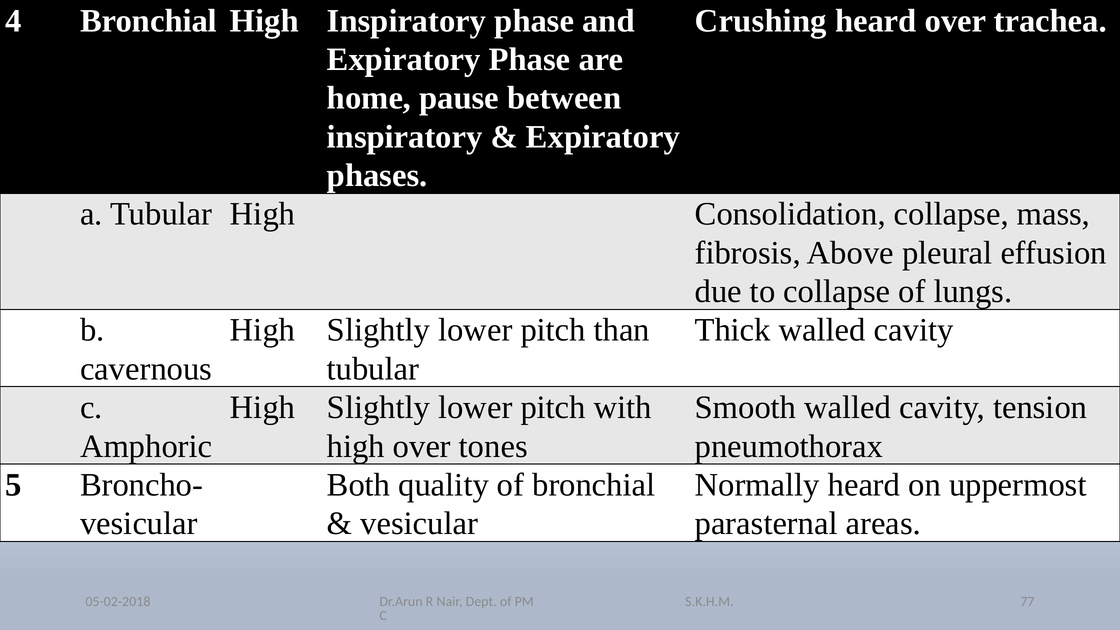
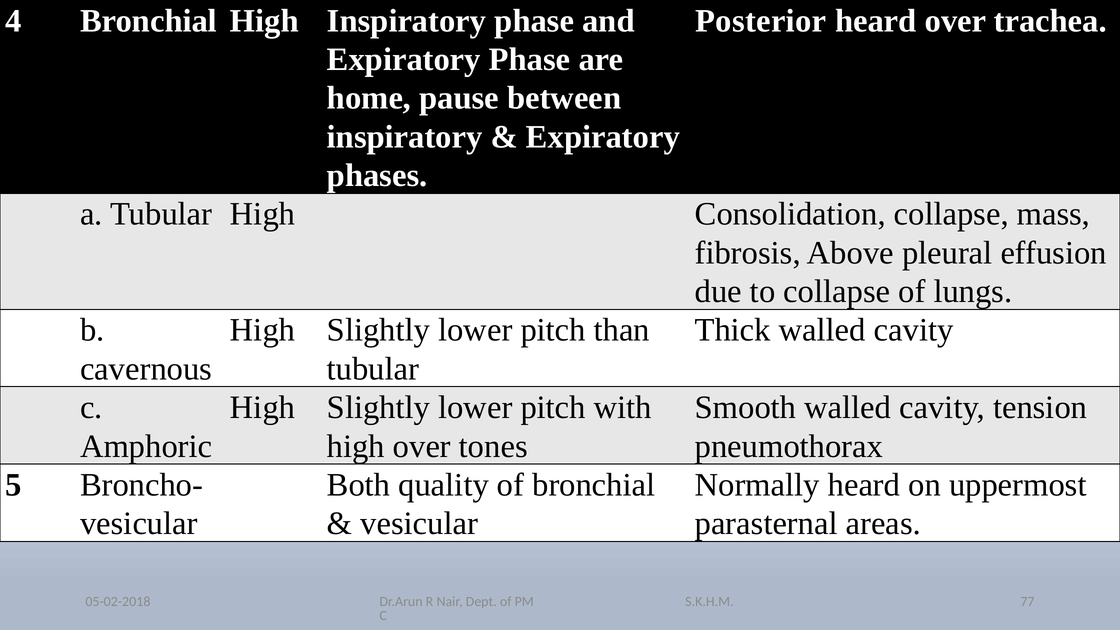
Crushing: Crushing -> Posterior
